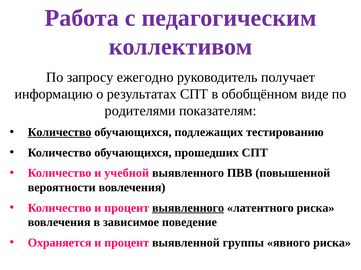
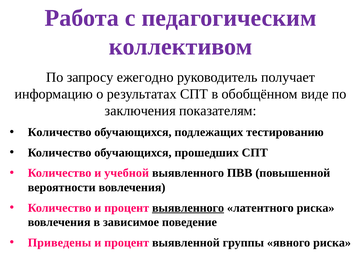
родителями: родителями -> заключения
Количество at (60, 133) underline: present -> none
Охраняется: Охраняется -> Приведены
